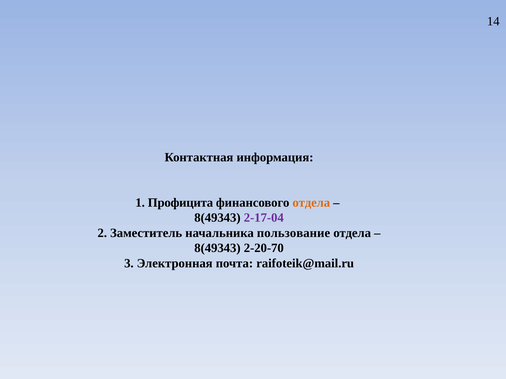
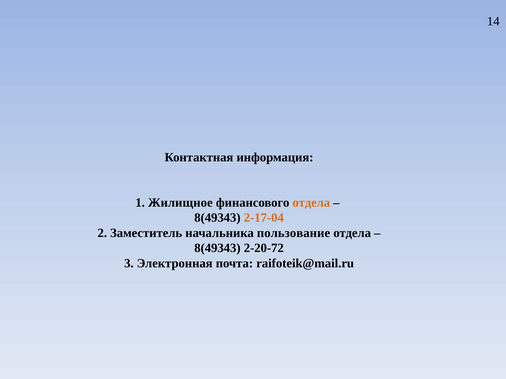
Профицита: Профицита -> Жилищное
2-17-04 colour: purple -> orange
2-20-70: 2-20-70 -> 2-20-72
